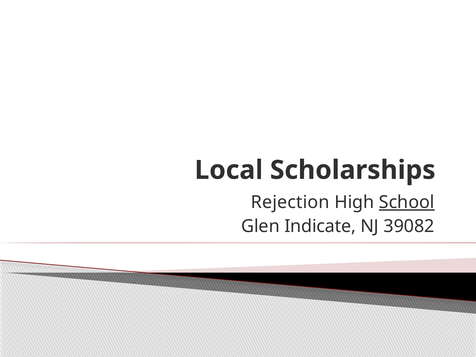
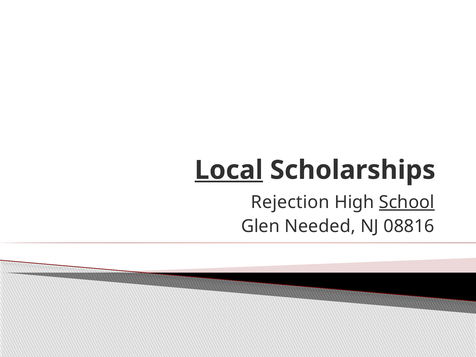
Local underline: none -> present
Indicate: Indicate -> Needed
39082: 39082 -> 08816
